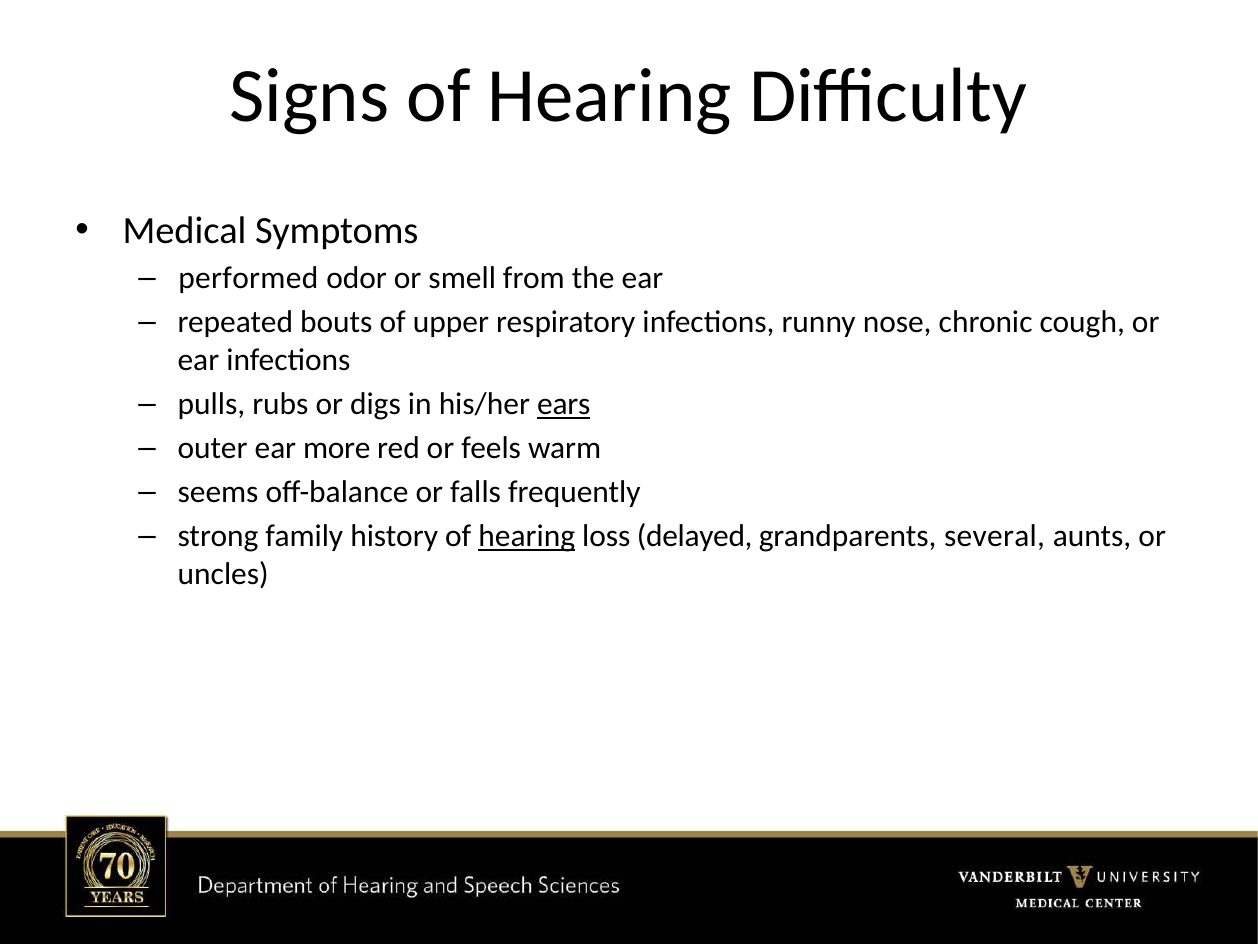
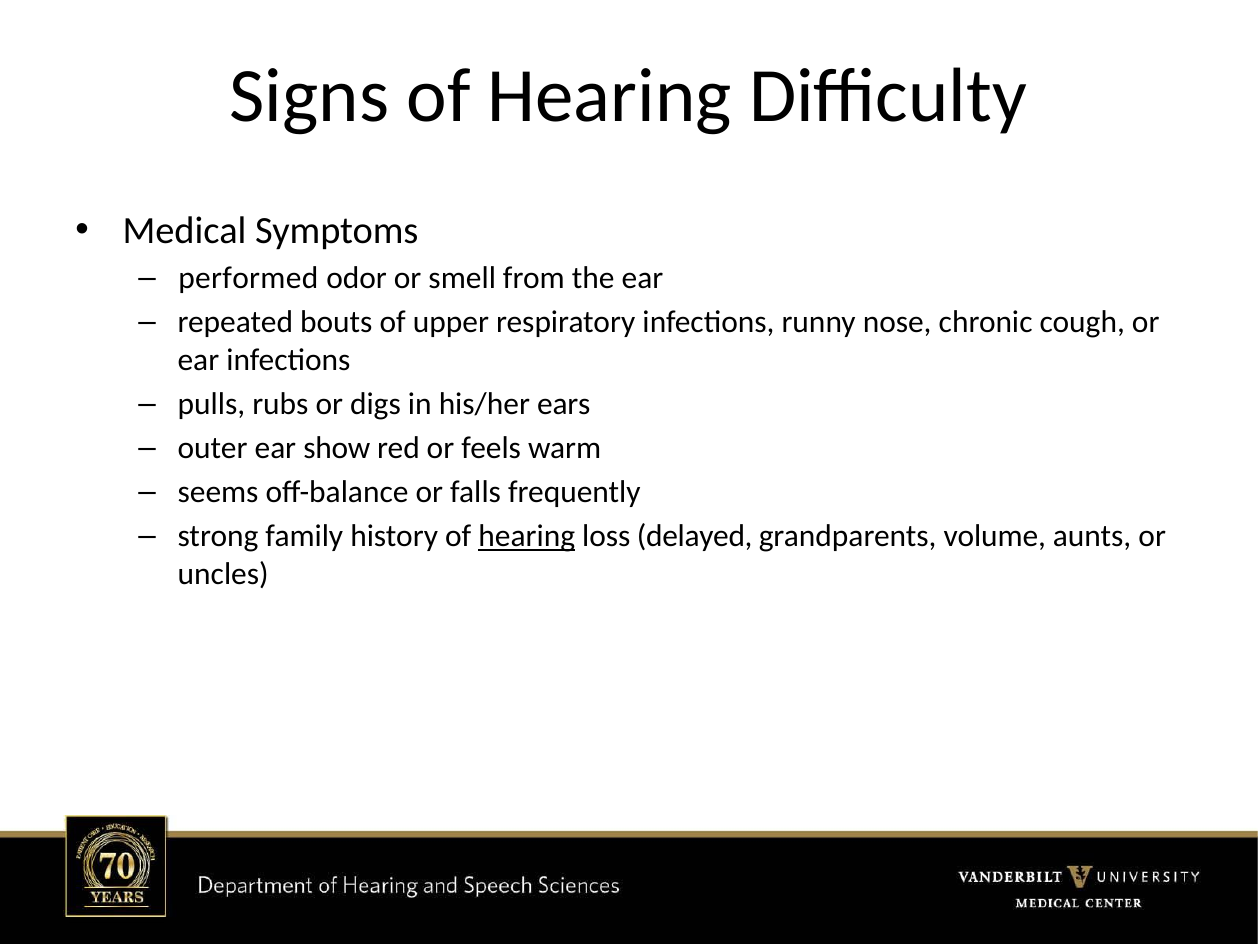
ears underline: present -> none
more: more -> show
several: several -> volume
